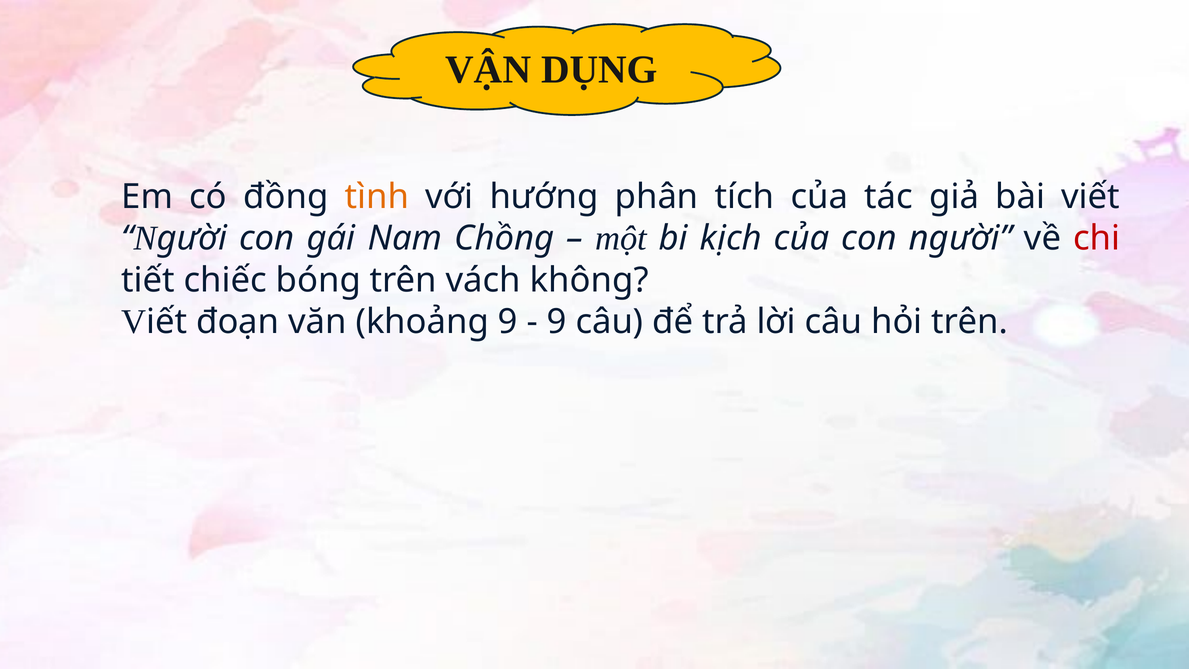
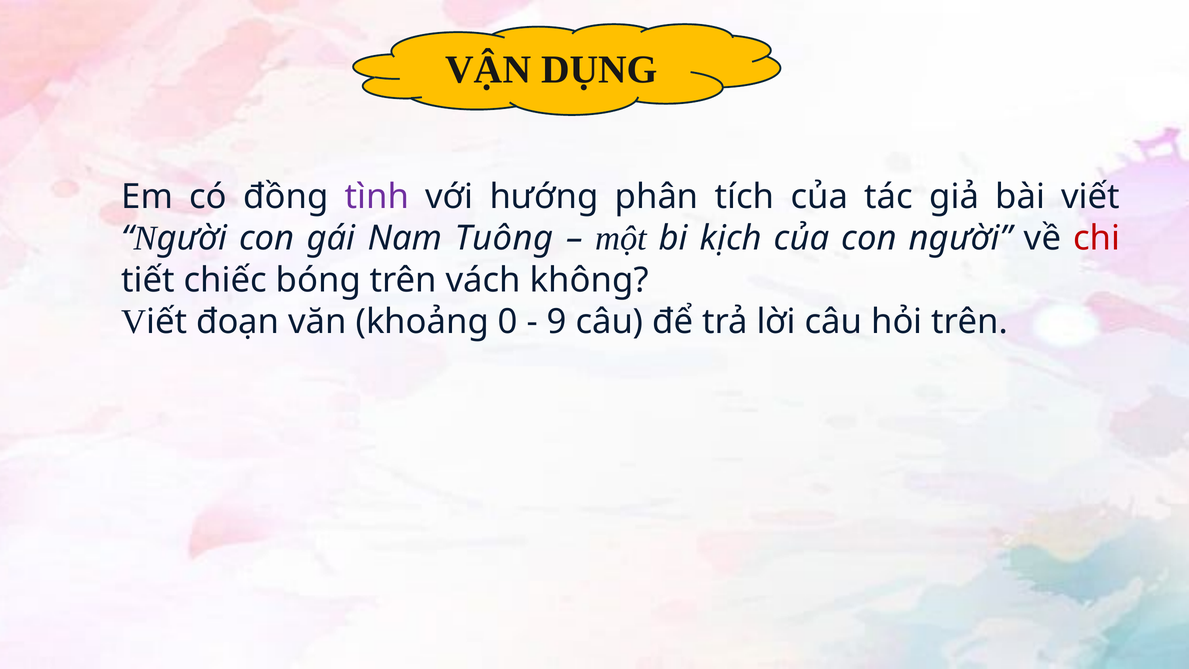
tình colour: orange -> purple
Chồng: Chồng -> Tuông
khoảng 9: 9 -> 0
